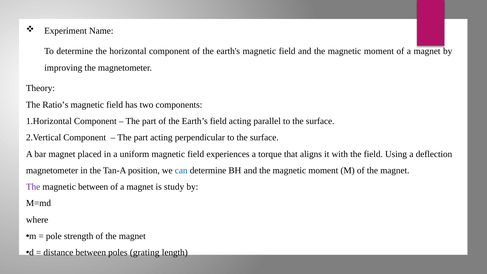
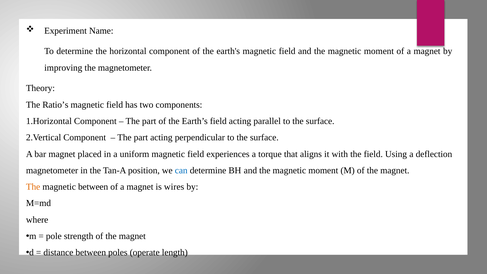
The at (33, 187) colour: purple -> orange
study: study -> wires
grating: grating -> operate
